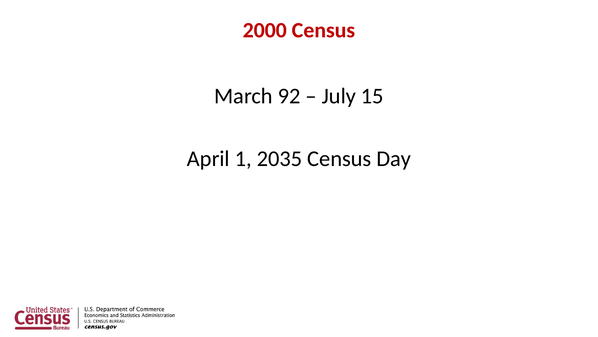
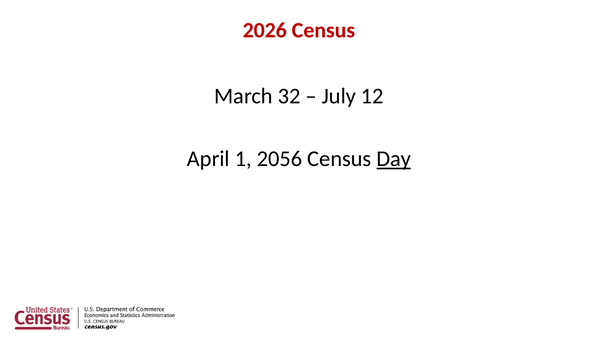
2000: 2000 -> 2026
92: 92 -> 32
15: 15 -> 12
2035: 2035 -> 2056
Day underline: none -> present
